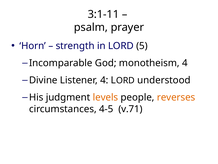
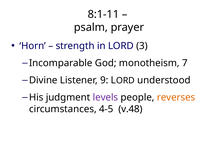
3:1-11: 3:1-11 -> 8:1-11
5: 5 -> 3
monotheism 4: 4 -> 7
Listener 4: 4 -> 9
levels colour: orange -> purple
v.71: v.71 -> v.48
